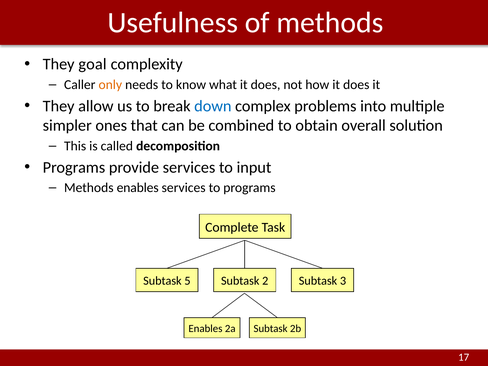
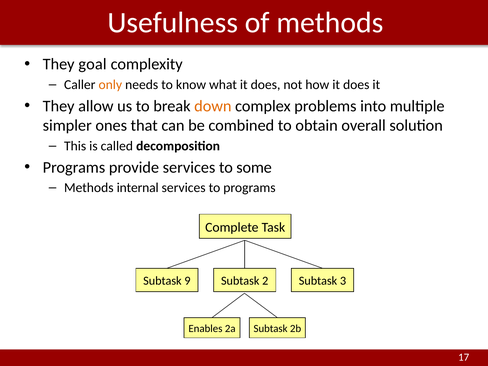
down colour: blue -> orange
input: input -> some
Methods enables: enables -> internal
5: 5 -> 9
